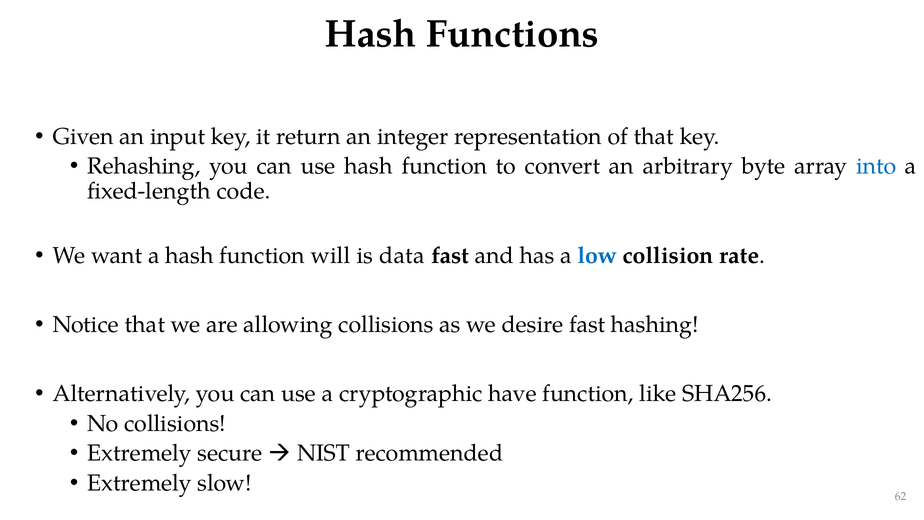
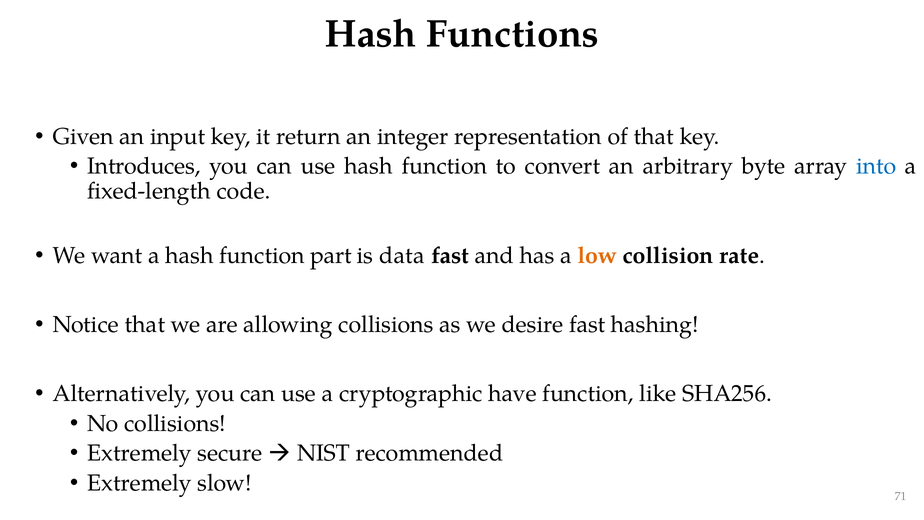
Rehashing: Rehashing -> Introduces
will: will -> part
low colour: blue -> orange
62: 62 -> 71
